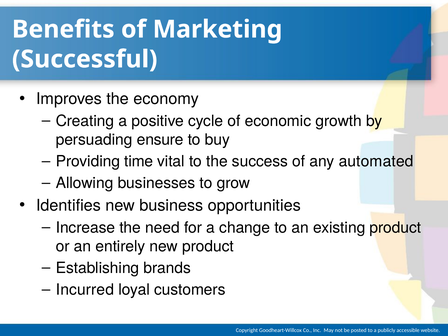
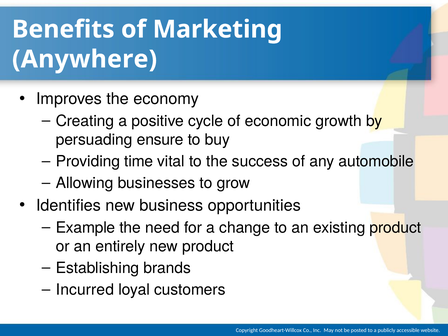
Successful: Successful -> Anywhere
automated: automated -> automobile
Increase: Increase -> Example
